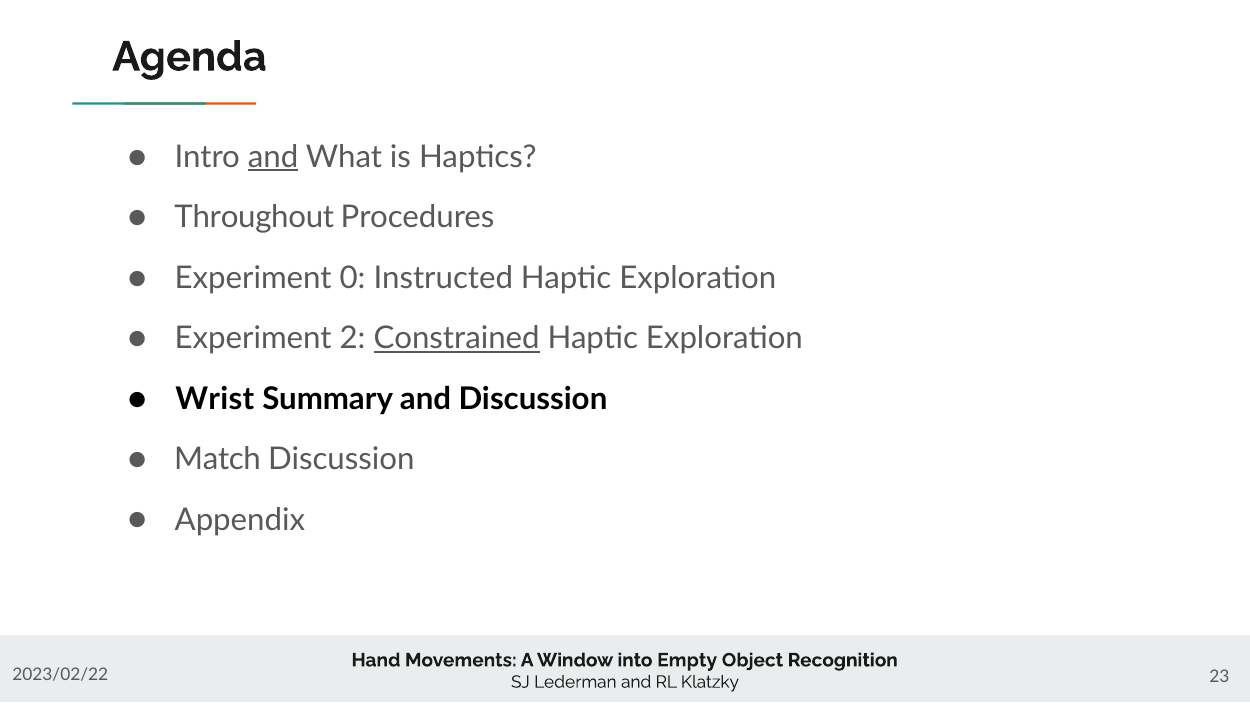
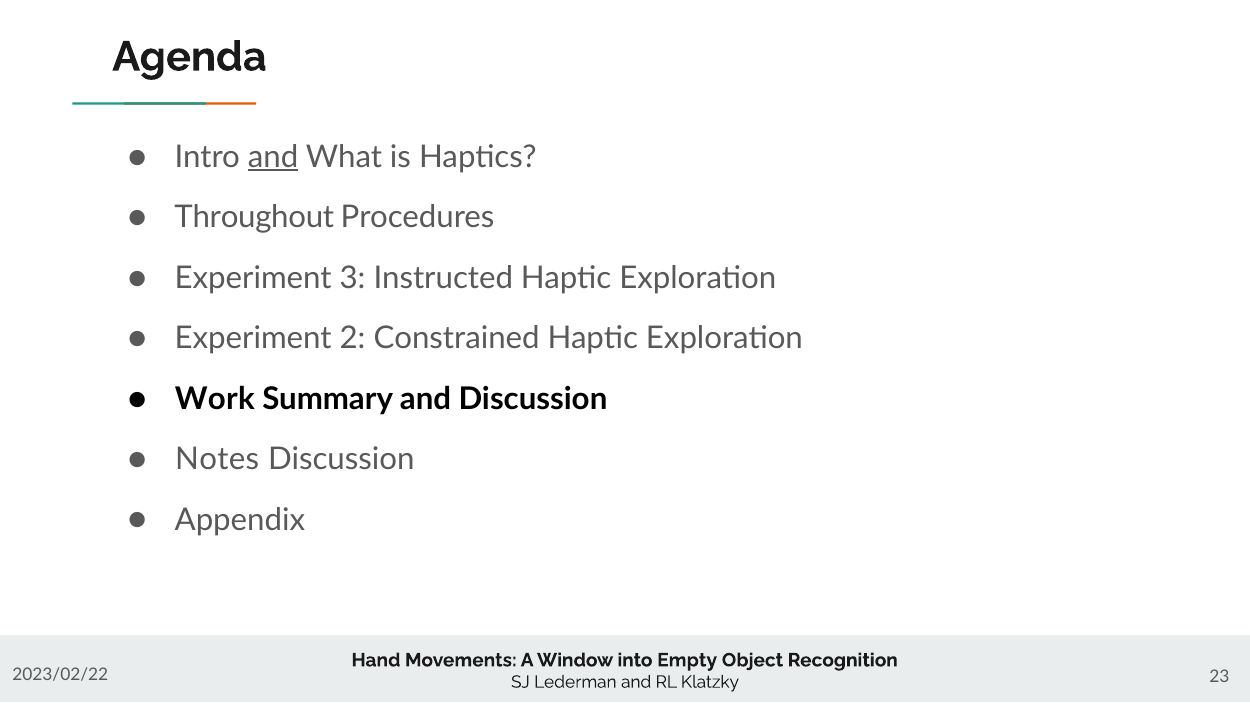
0: 0 -> 3
Constrained underline: present -> none
Wrist: Wrist -> Work
Match: Match -> Notes
